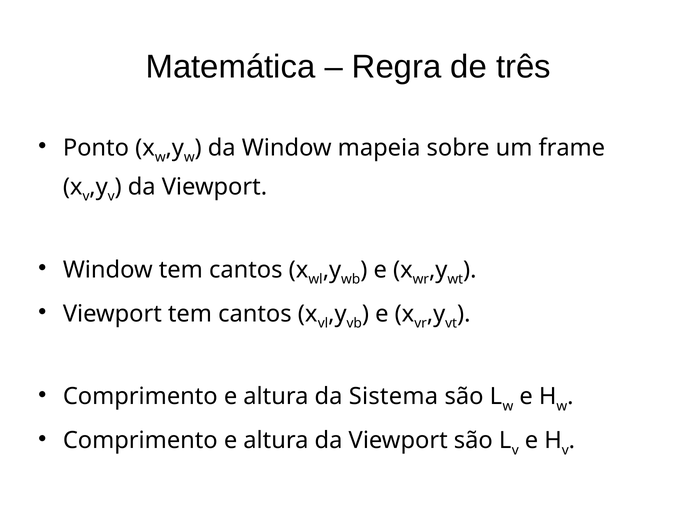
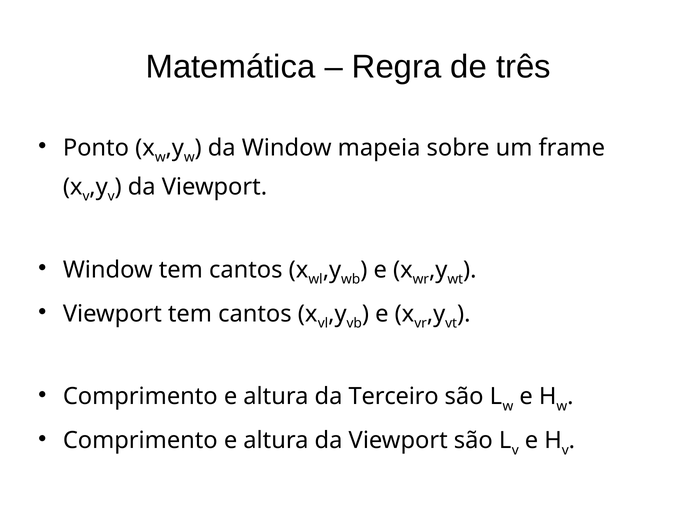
Sistema: Sistema -> Terceiro
